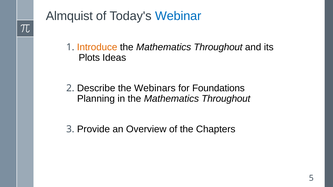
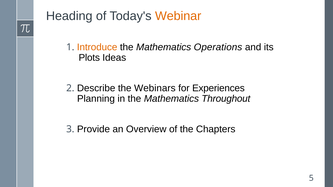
Almquist: Almquist -> Heading
Webinar colour: blue -> orange
Throughout at (218, 47): Throughout -> Operations
Foundations: Foundations -> Experiences
